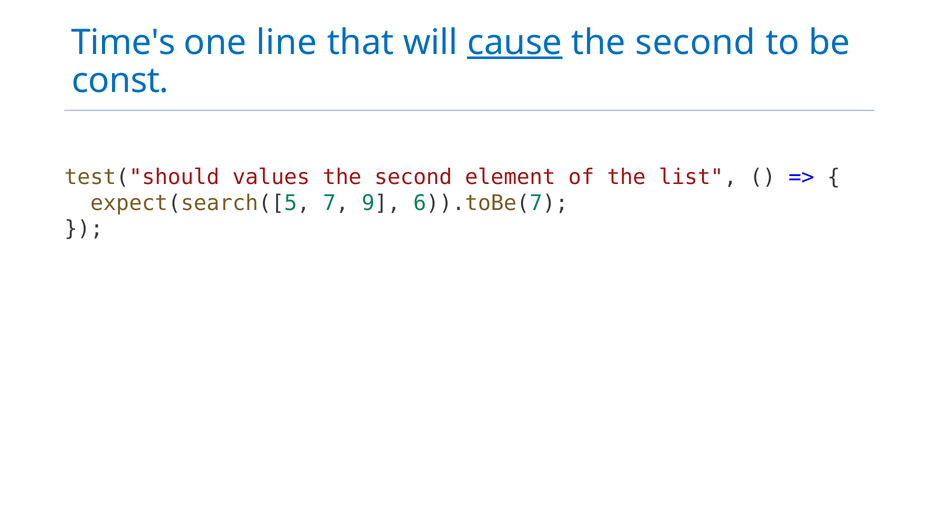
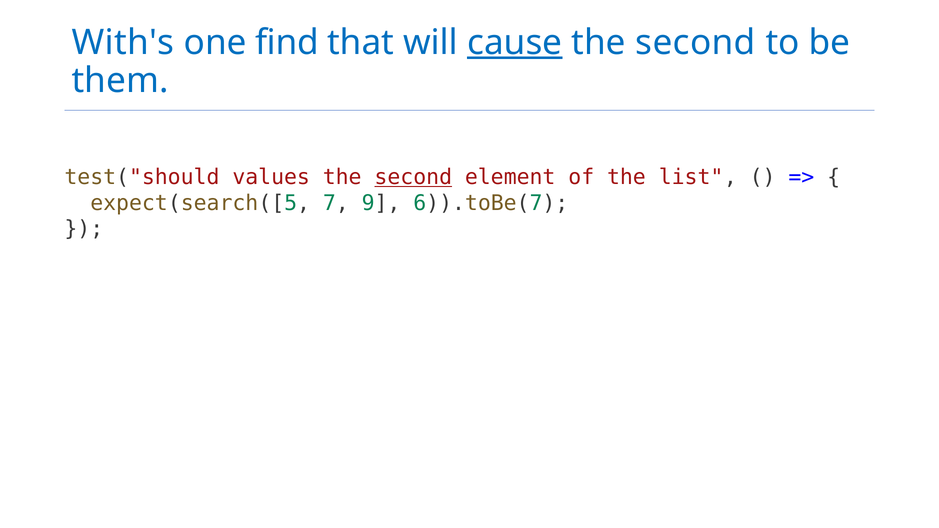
Time's: Time's -> With's
line: line -> find
const: const -> them
second at (413, 177) underline: none -> present
